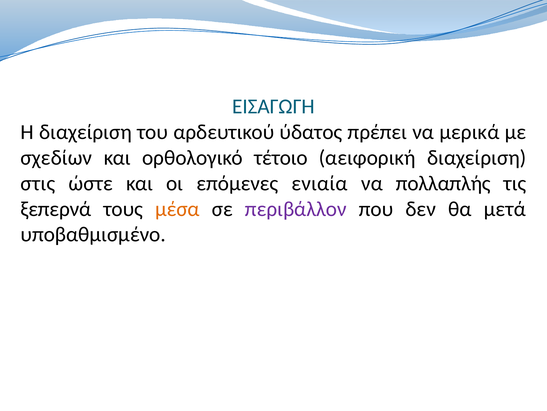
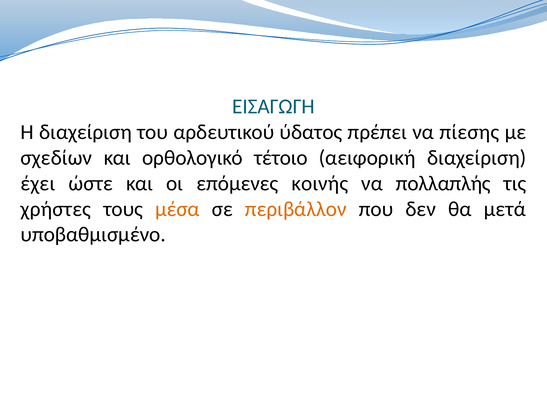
μερικά: μερικά -> πίεσης
στις: στις -> έχει
ενιαία: ενιαία -> κοινής
ξεπερνά: ξεπερνά -> χρήστες
περιβάλλον colour: purple -> orange
